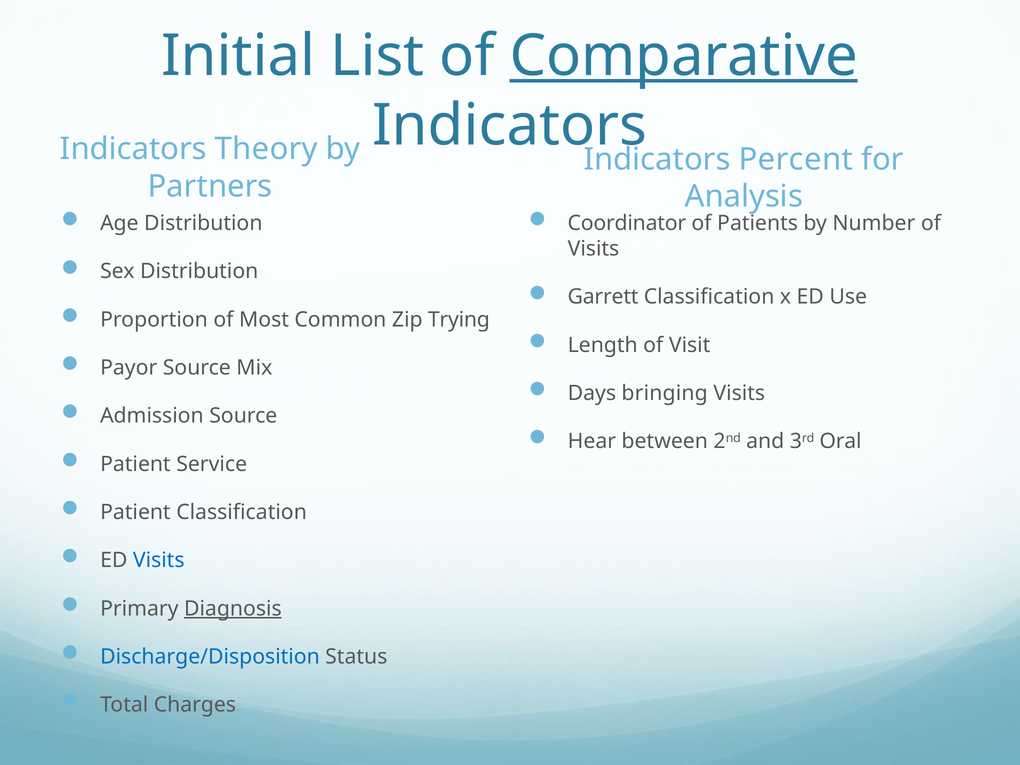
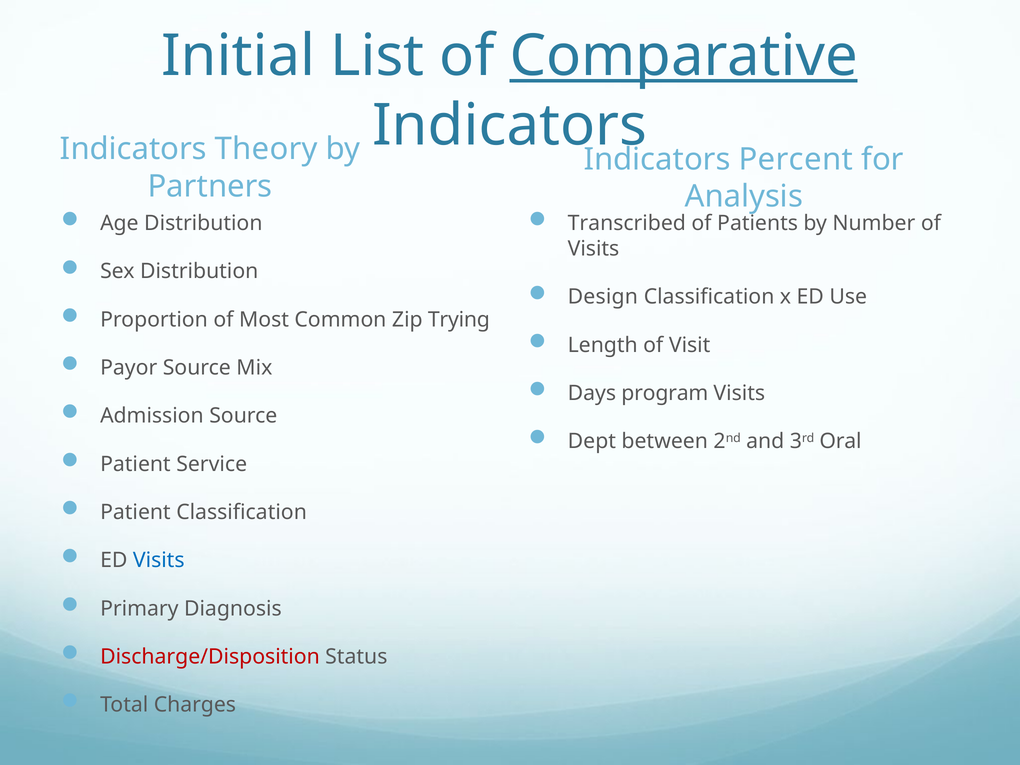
Coordinator: Coordinator -> Transcribed
Garrett: Garrett -> Design
bringing: bringing -> program
Hear: Hear -> Dept
Diagnosis underline: present -> none
Discharge/Disposition colour: blue -> red
